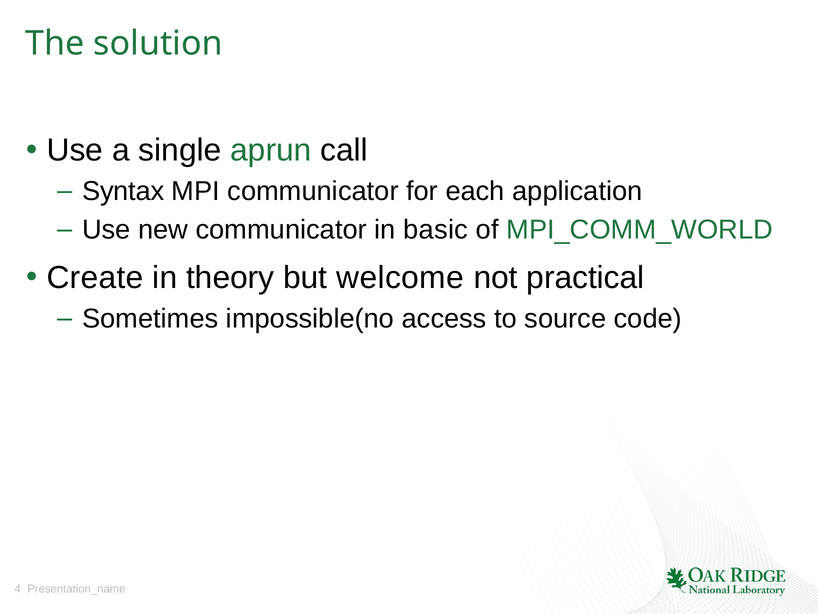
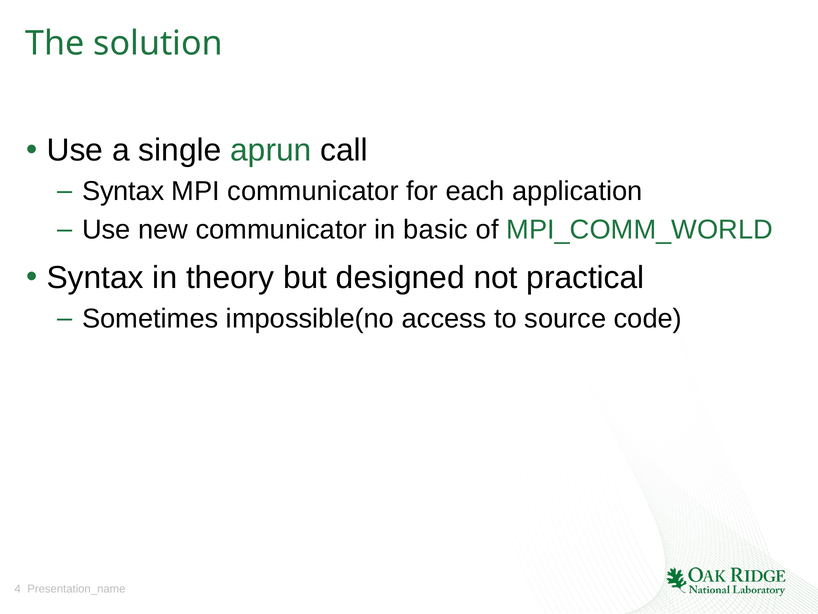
Create at (95, 278): Create -> Syntax
welcome: welcome -> designed
